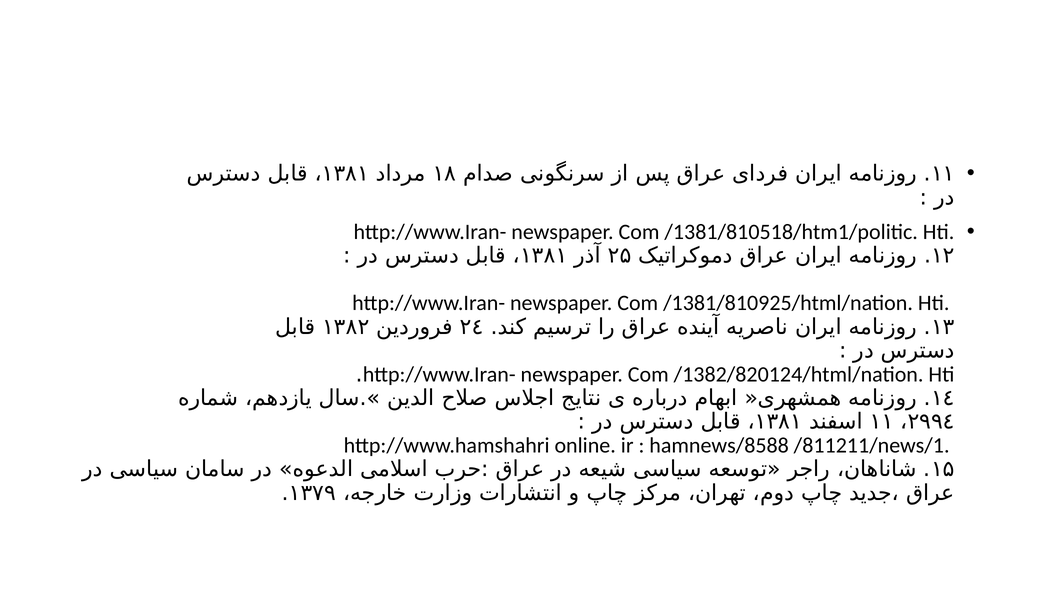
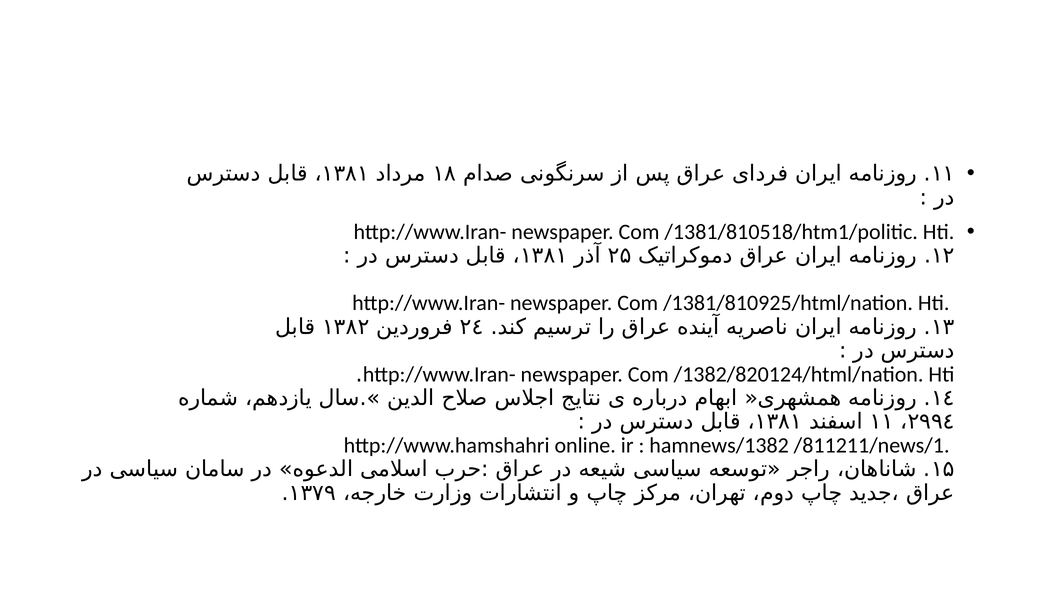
hamnews/8588: hamnews/8588 -> hamnews/1382
